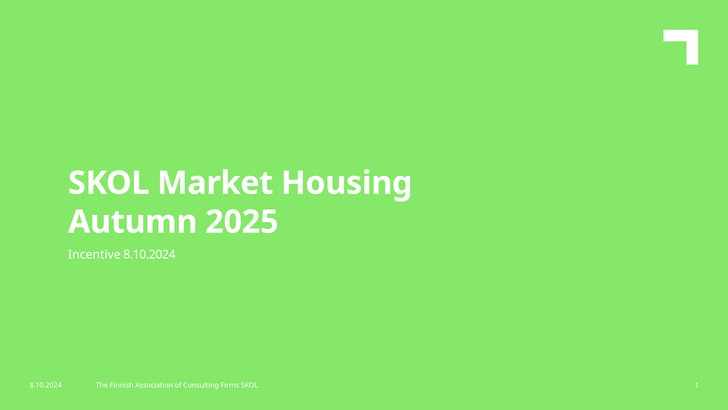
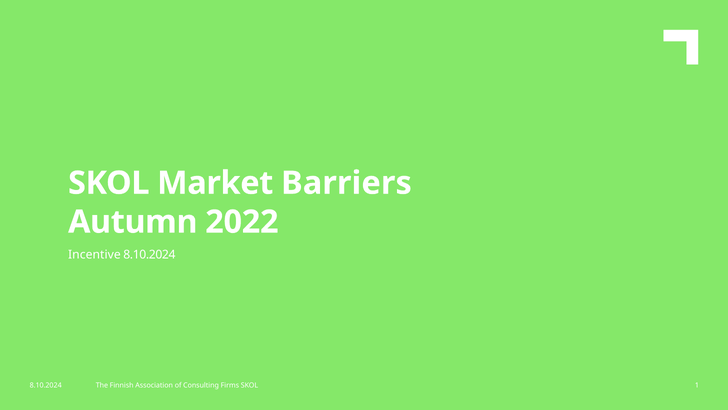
Housing: Housing -> Barriers
2025: 2025 -> 2022
